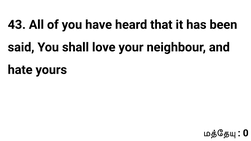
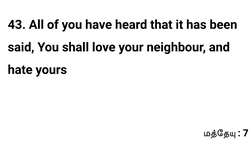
0: 0 -> 7
